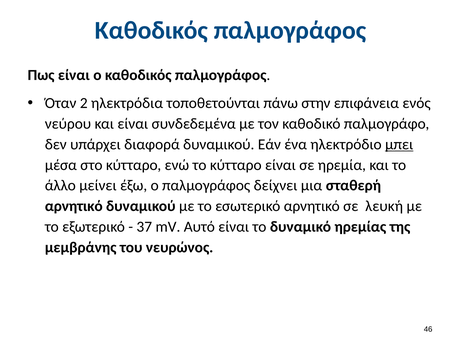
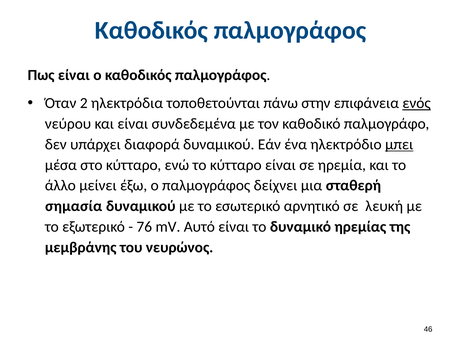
ενός underline: none -> present
αρνητικό at (74, 206): αρνητικό -> σημασία
37: 37 -> 76
